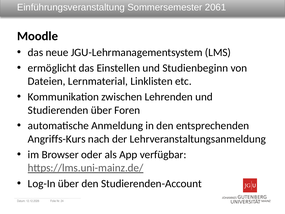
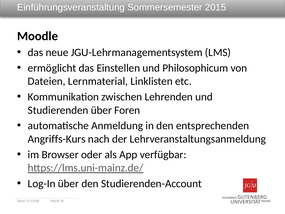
2061: 2061 -> 2015
Studienbeginn: Studienbeginn -> Philosophicum
